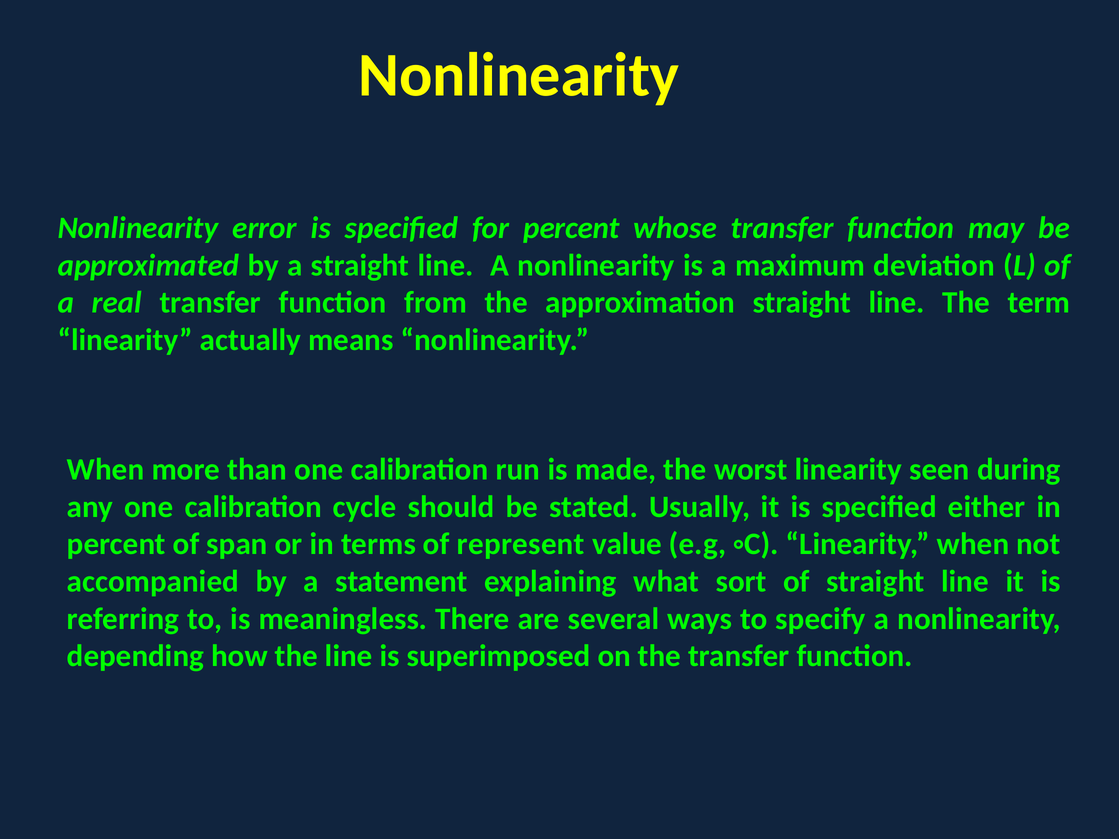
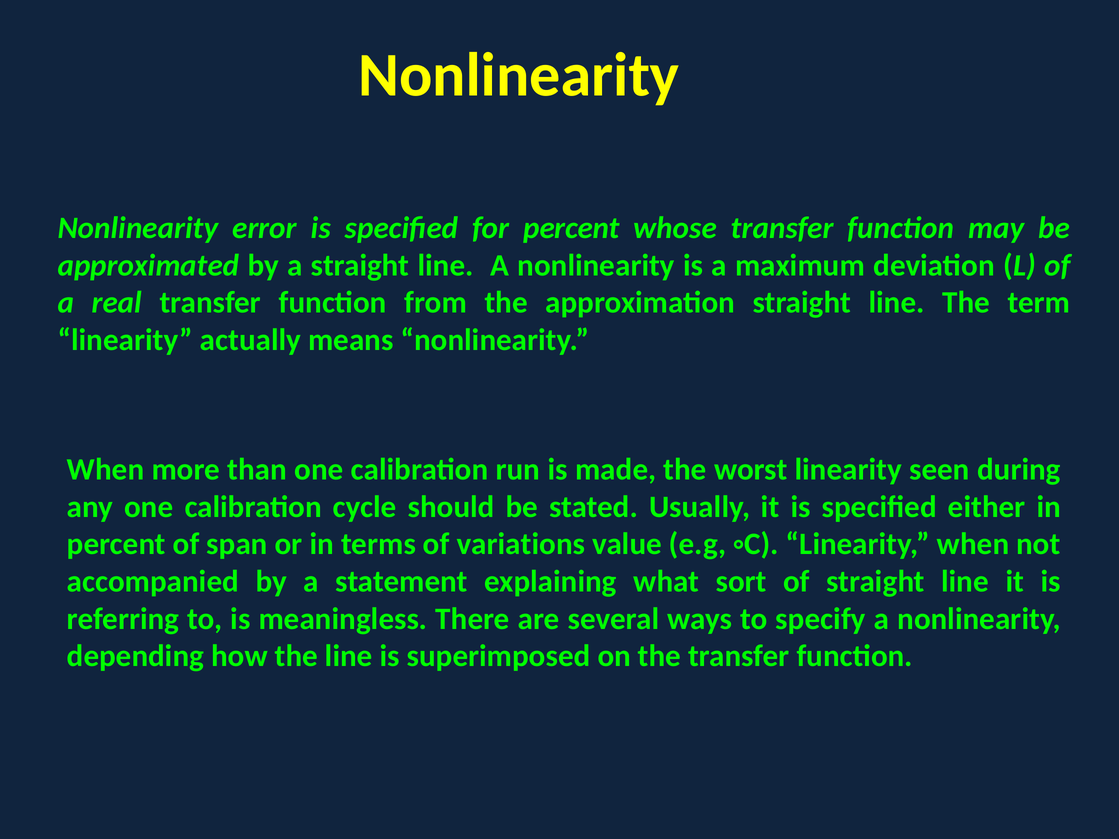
represent: represent -> variations
